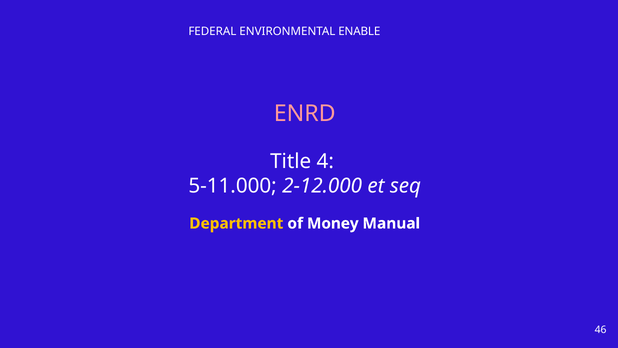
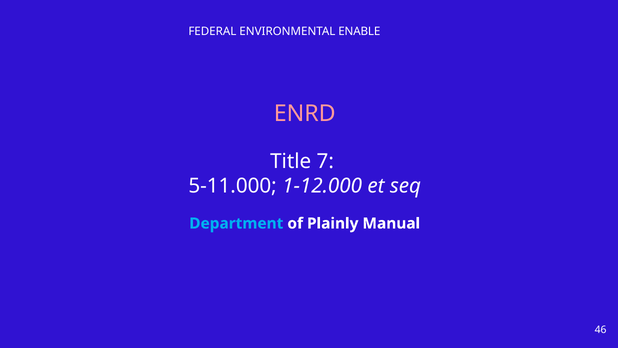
4: 4 -> 7
2-12.000: 2-12.000 -> 1-12.000
Department colour: yellow -> light blue
Money: Money -> Plainly
